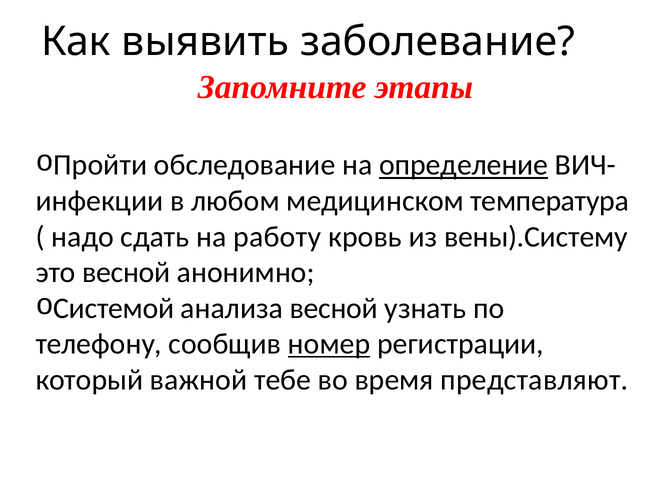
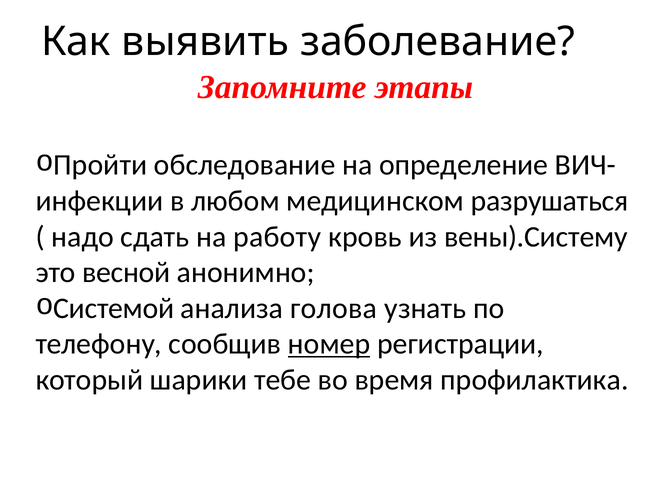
определение underline: present -> none
температура: температура -> разрушаться
анализа весной: весной -> голова
важной: важной -> шарики
представляют: представляют -> профилактика
